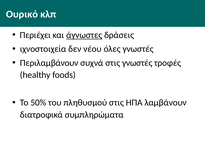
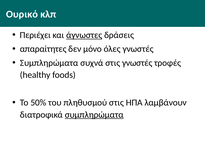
ιχνοστοιχεία: ιχνοστοιχεία -> απαραίτητες
νέου: νέου -> μόνο
Περιλαμβάνουν at (49, 63): Περιλαμβάνουν -> Συμπληρώματα
συμπληρώματα at (94, 114) underline: none -> present
